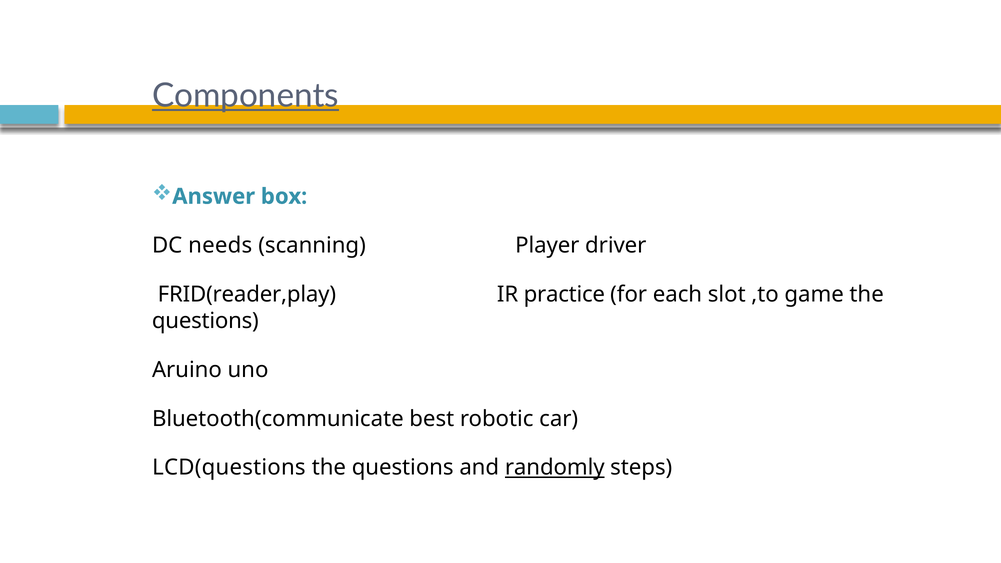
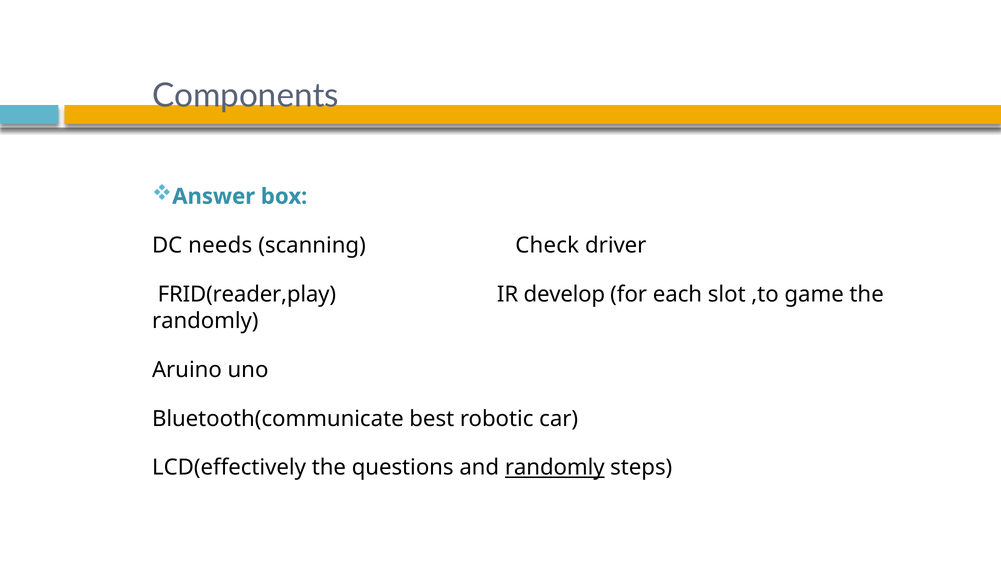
Components underline: present -> none
Player: Player -> Check
practice: practice -> develop
questions at (205, 321): questions -> randomly
LCD(questions: LCD(questions -> LCD(effectively
